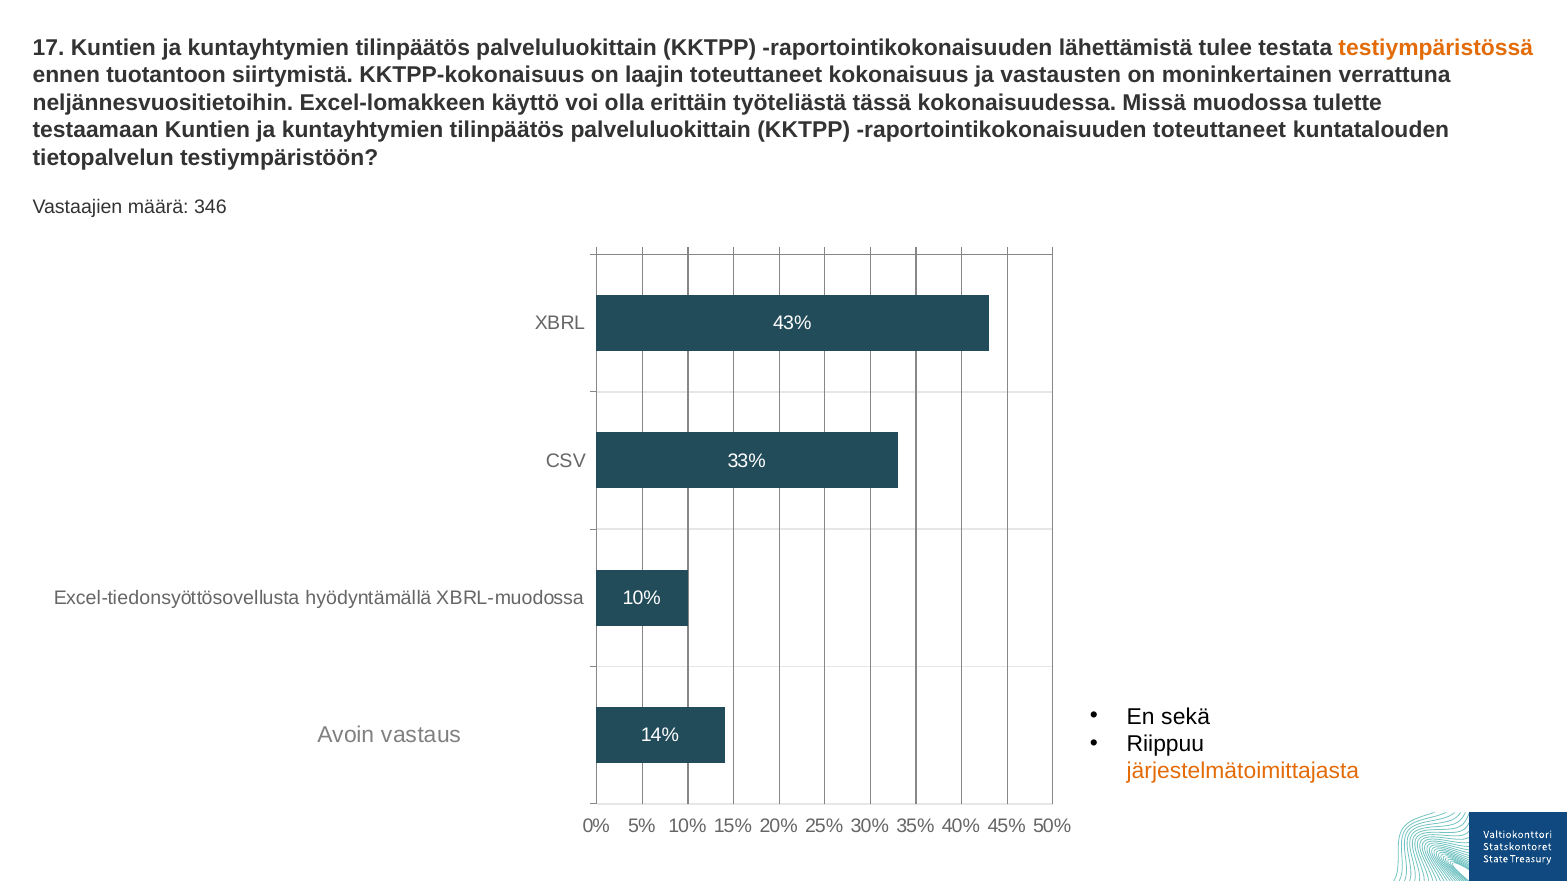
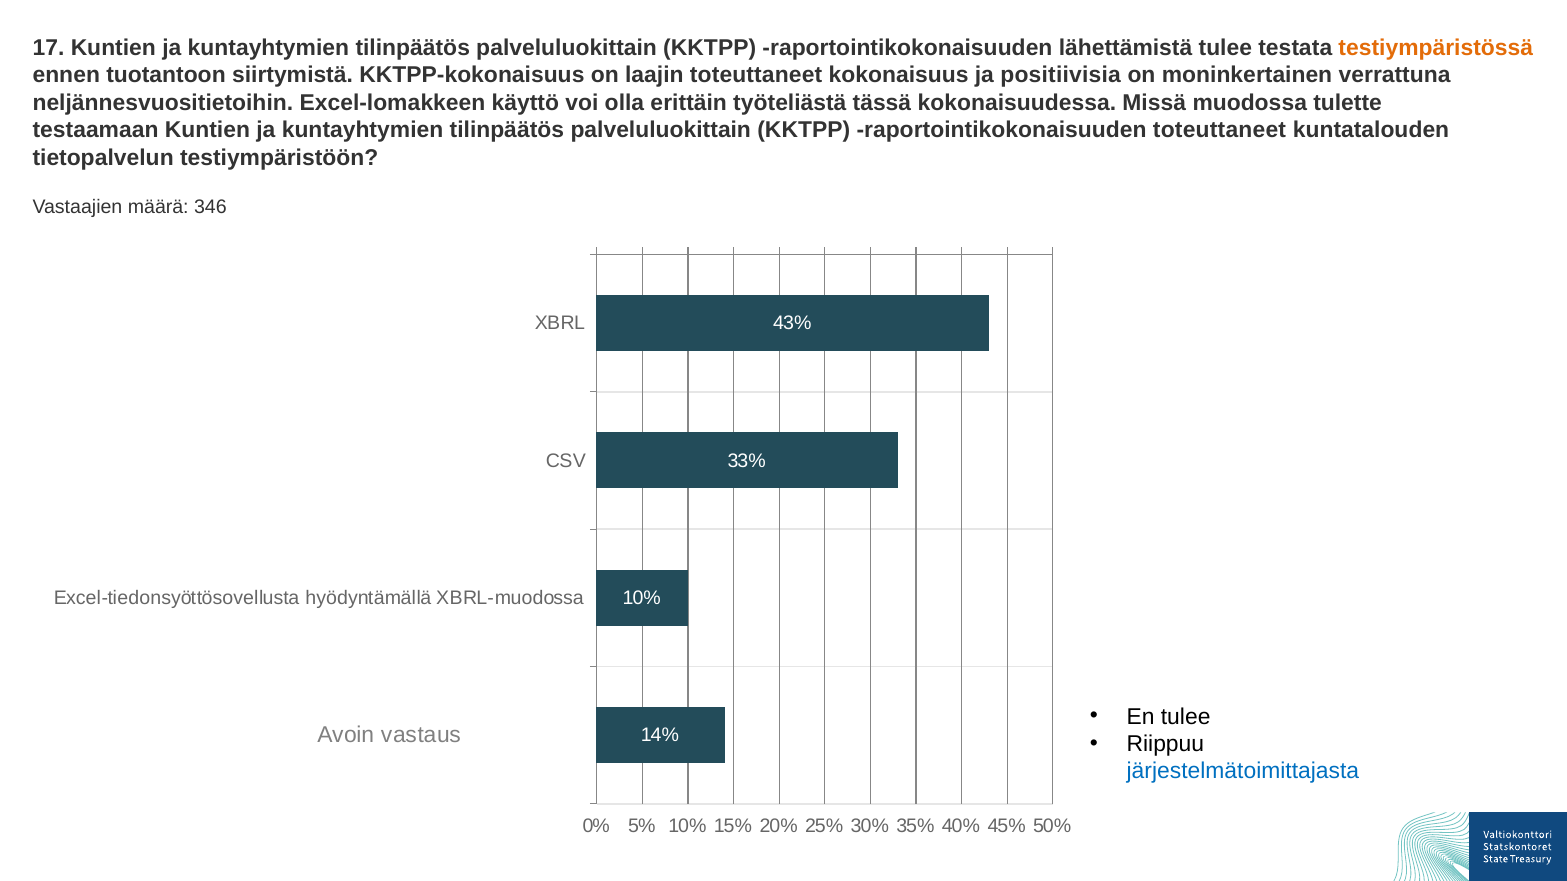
vastausten: vastausten -> positiivisia
En sekä: sekä -> tulee
järjestelmätoimittajasta colour: orange -> blue
